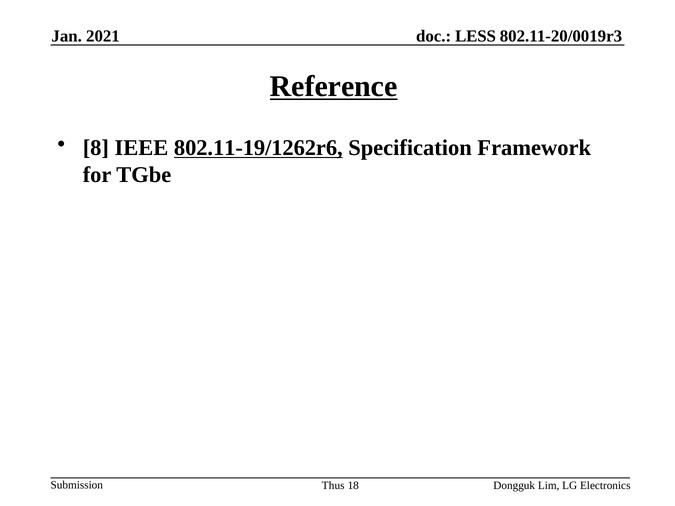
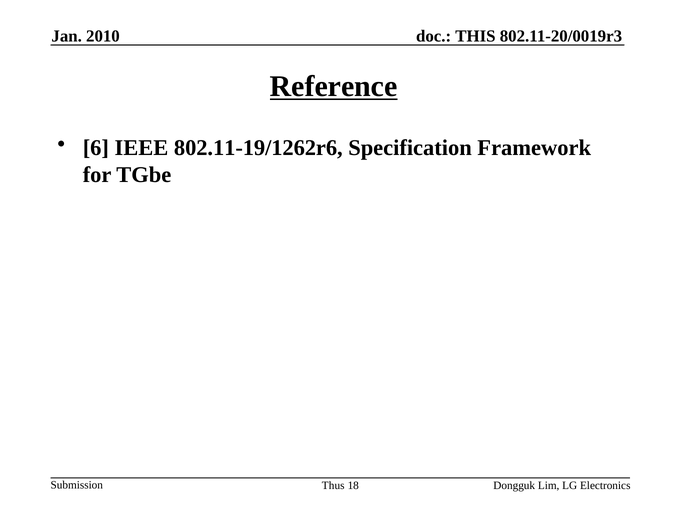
2021: 2021 -> 2010
LESS: LESS -> THIS
8: 8 -> 6
802.11-19/1262r6 underline: present -> none
